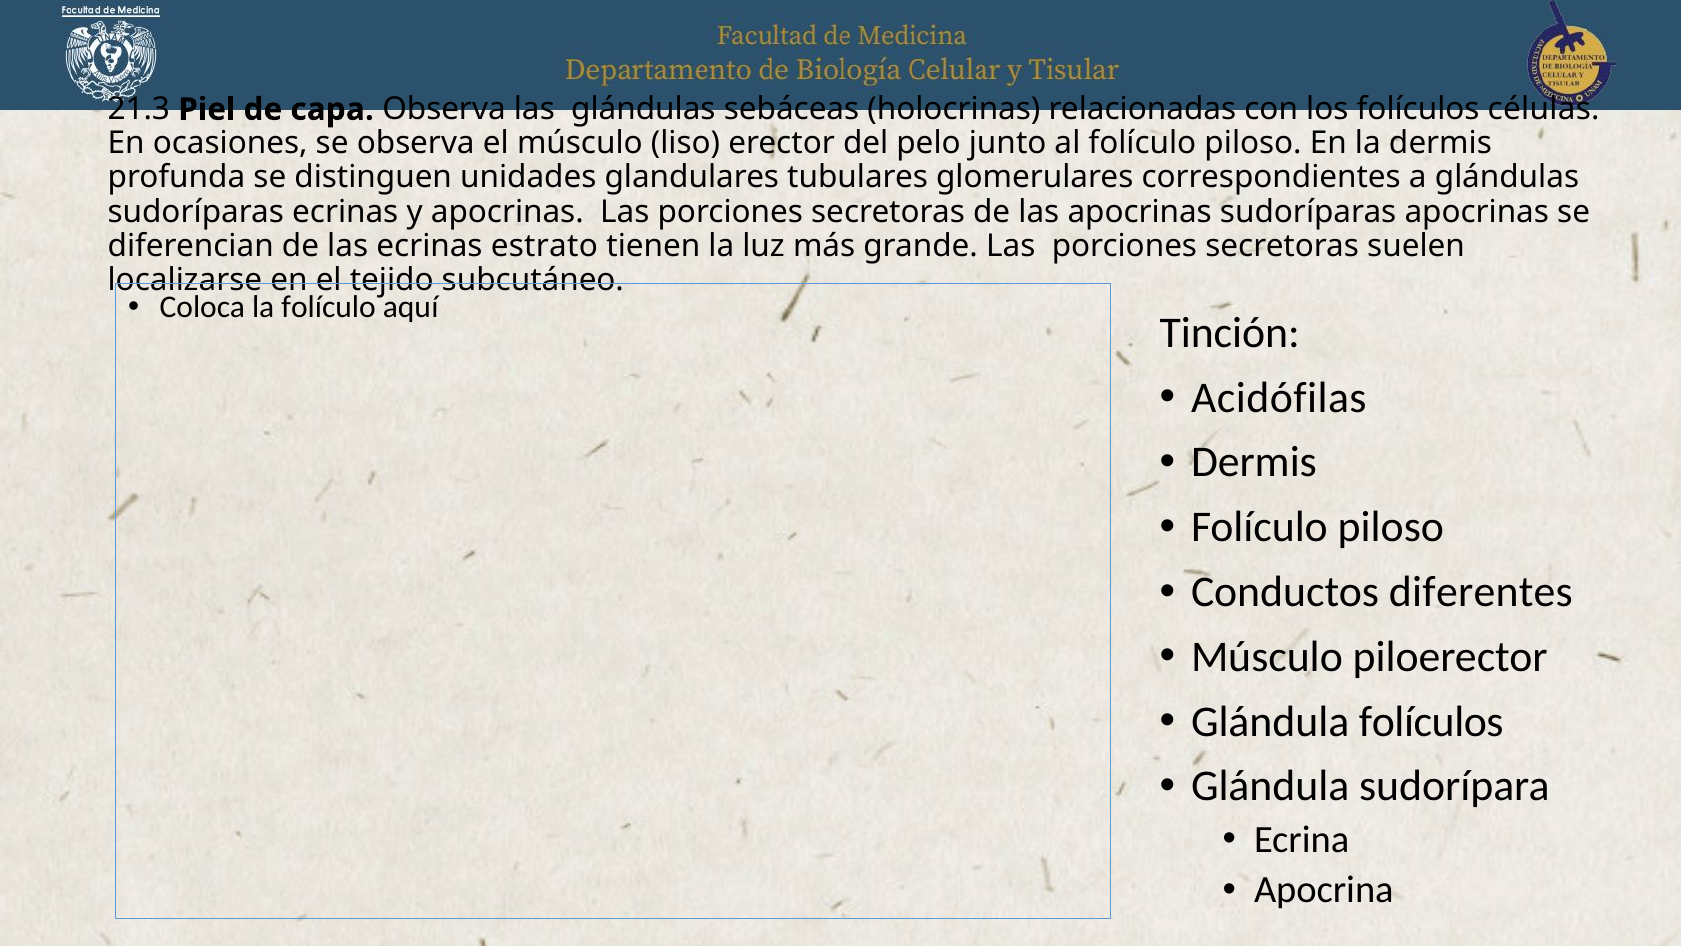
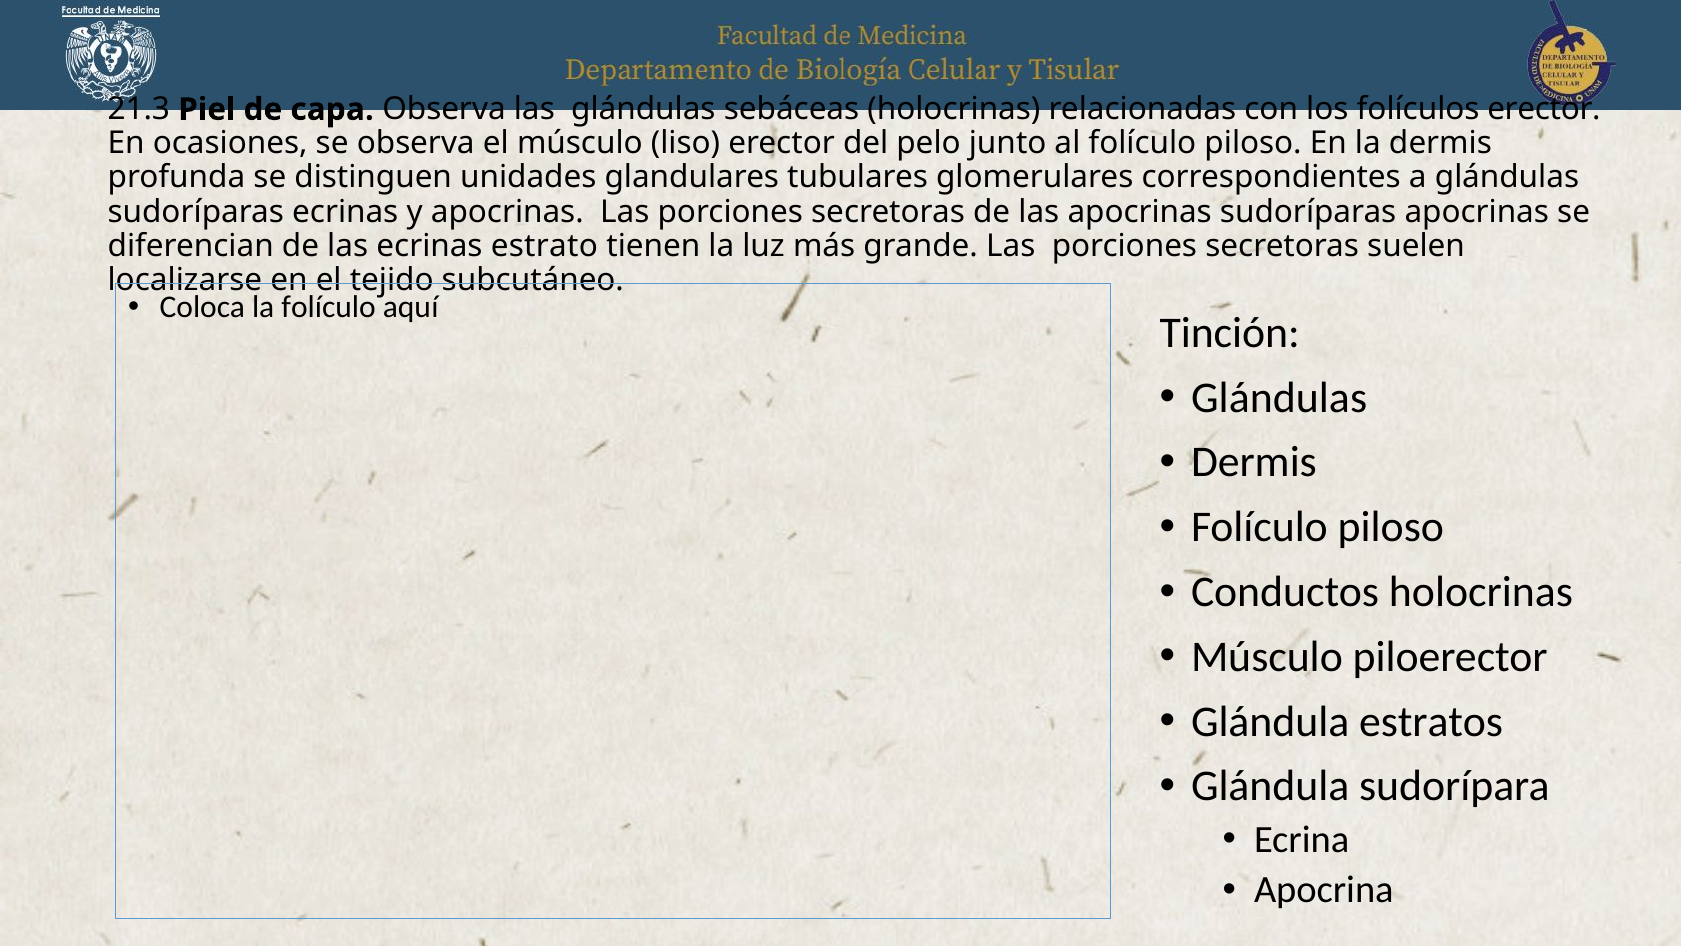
folículos células: células -> erector
Acidófilas at (1279, 397): Acidófilas -> Glándulas
Conductos diferentes: diferentes -> holocrinas
Glándula folículos: folículos -> estratos
